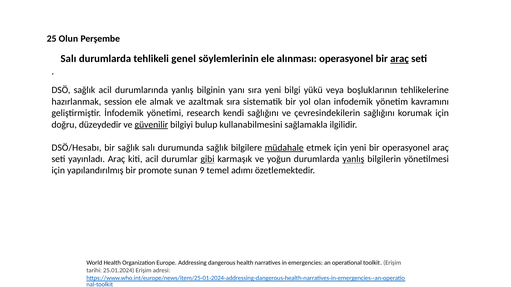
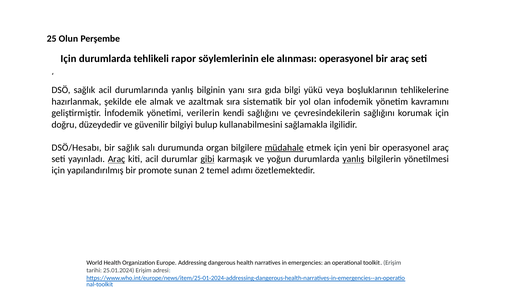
Salı at (68, 59): Salı -> Için
genel: genel -> rapor
araç at (400, 59) underline: present -> none
sıra yeni: yeni -> gıda
session: session -> şekilde
research: research -> verilerin
güvenilir underline: present -> none
durumunda sağlık: sağlık -> organ
Araç at (117, 159) underline: none -> present
9: 9 -> 2
